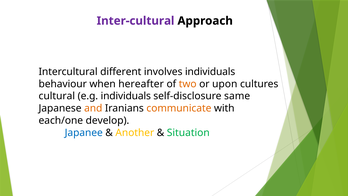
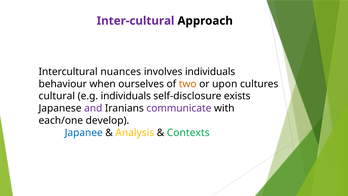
different: different -> nuances
hereafter: hereafter -> ourselves
same: same -> exists
and colour: orange -> purple
communicate colour: orange -> purple
Another: Another -> Analysis
Situation: Situation -> Contexts
